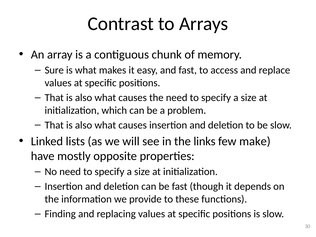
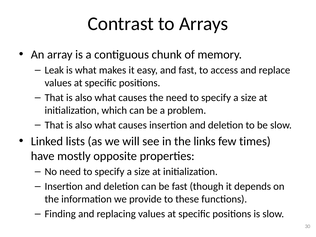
Sure: Sure -> Leak
make: make -> times
